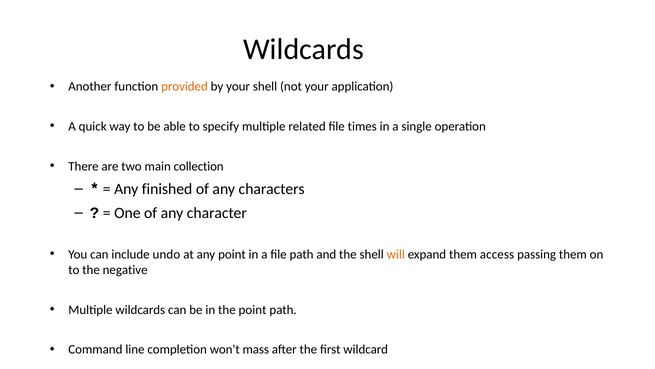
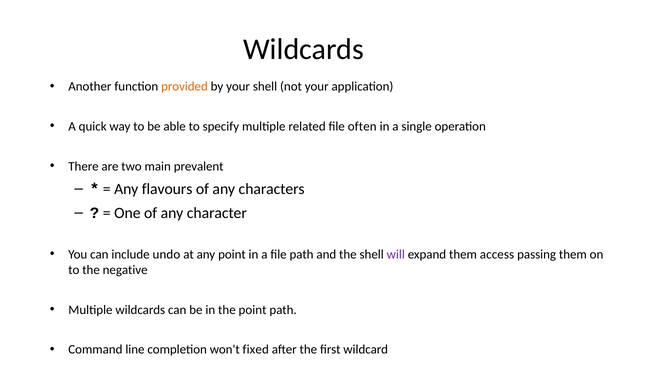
times: times -> often
collection: collection -> prevalent
finished: finished -> flavours
will colour: orange -> purple
mass: mass -> fixed
